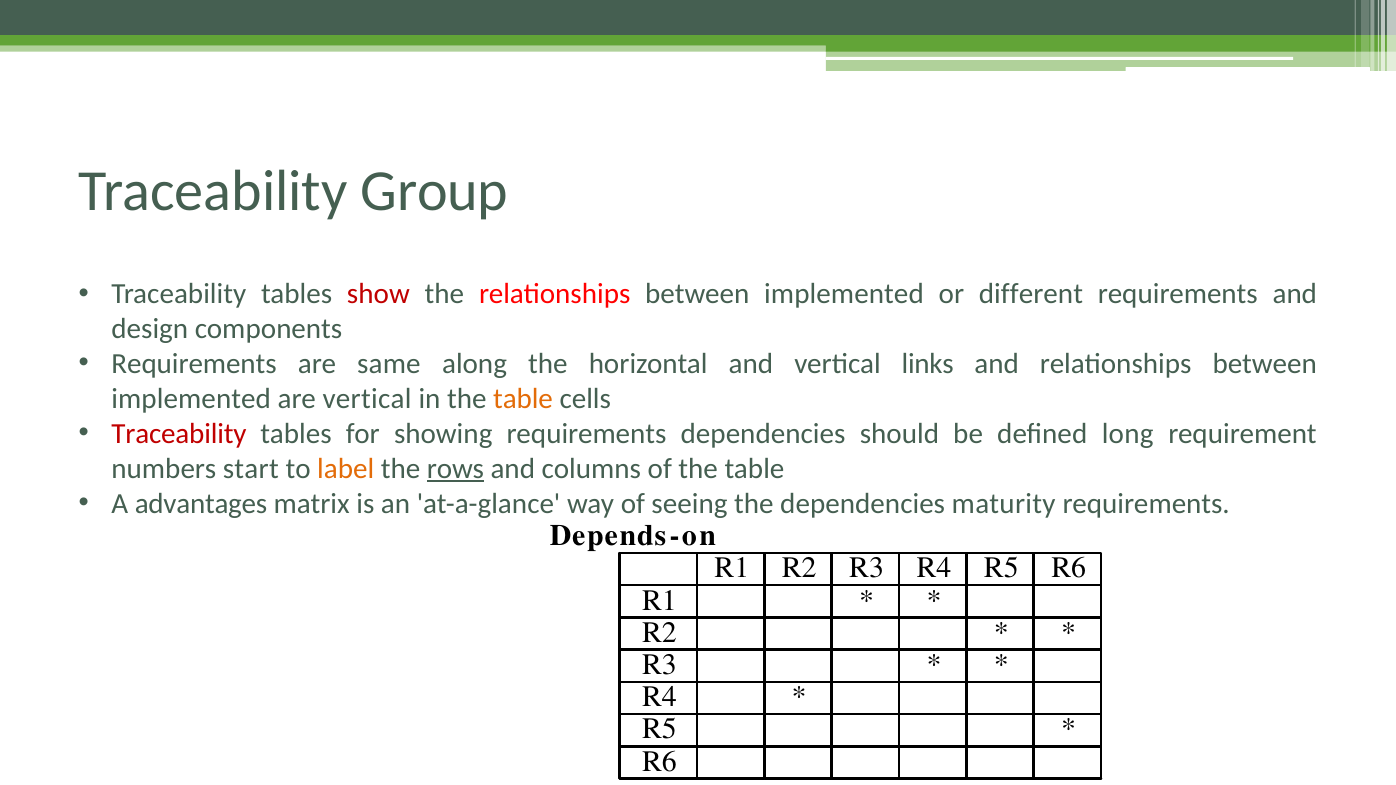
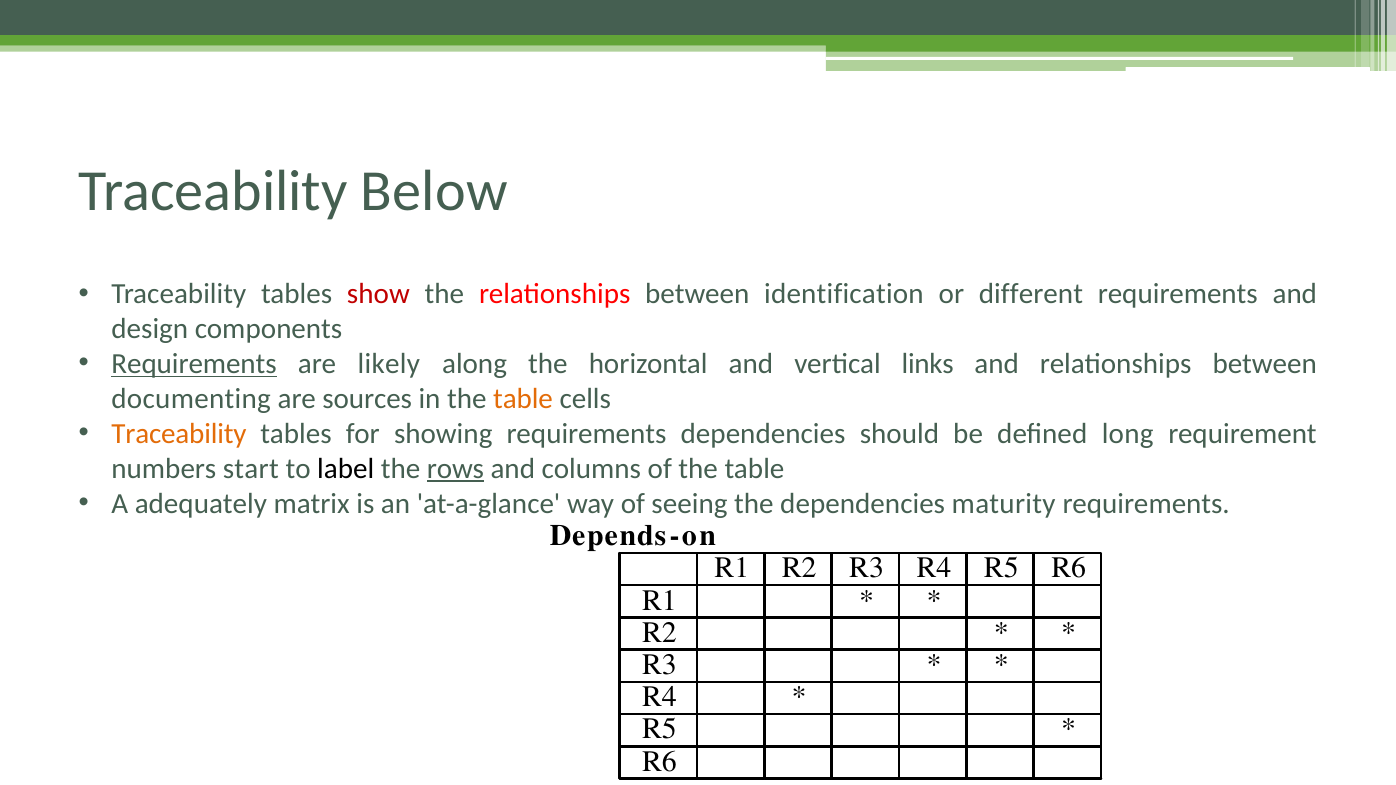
Group: Group -> Below
the relationships between implemented: implemented -> identification
Requirements at (194, 364) underline: none -> present
same: same -> likely
implemented at (191, 399): implemented -> documenting
are vertical: vertical -> sources
Traceability at (179, 434) colour: red -> orange
label colour: orange -> black
advantages: advantages -> adequately
